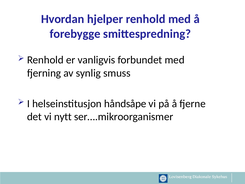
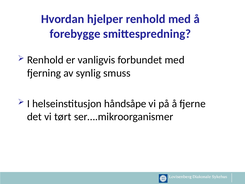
nytt: nytt -> tørt
